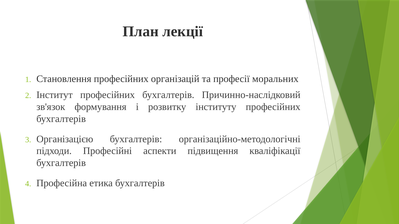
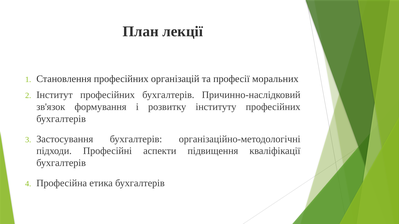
Організацією: Організацією -> Застосування
